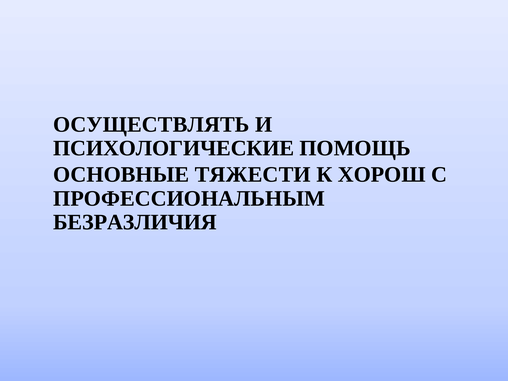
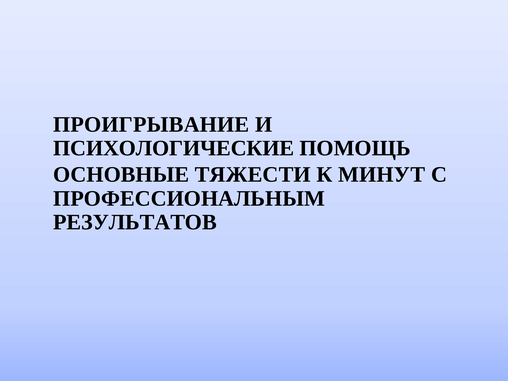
ОСУЩЕСТВЛЯТЬ: ОСУЩЕСТВЛЯТЬ -> ПРОИГРЫВАНИЕ
ХОРОШ: ХОРОШ -> МИНУТ
БЕЗРАЗЛИЧИЯ: БЕЗРАЗЛИЧИЯ -> РЕЗУЛЬТАТОВ
